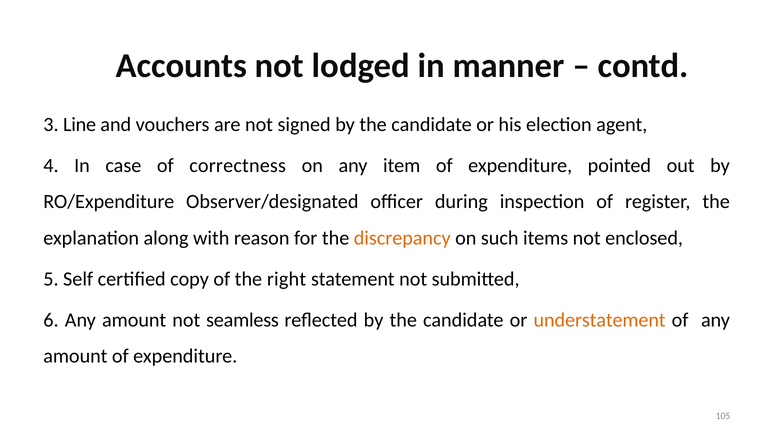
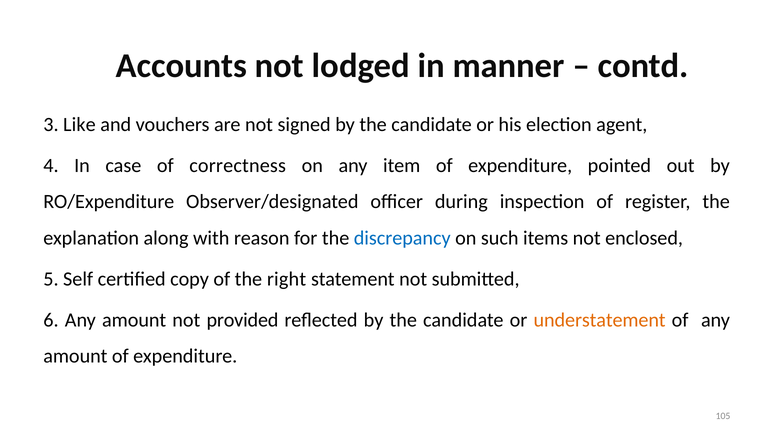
Line: Line -> Like
discrepancy colour: orange -> blue
seamless: seamless -> provided
